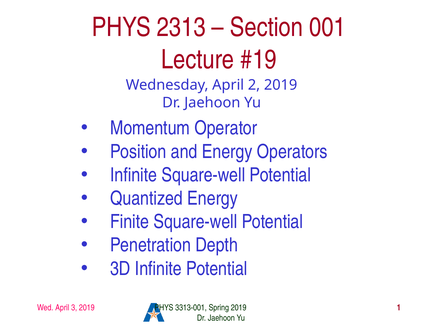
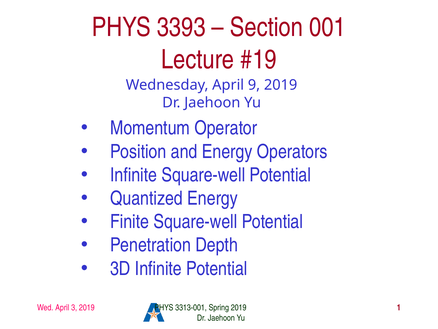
2313: 2313 -> 3393
2: 2 -> 9
